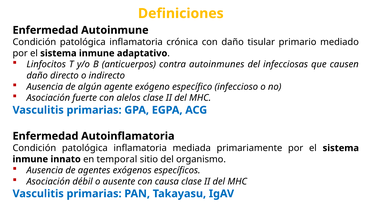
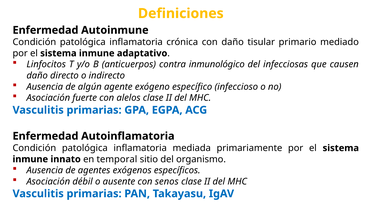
autoinmunes: autoinmunes -> inmunológico
causa: causa -> senos
